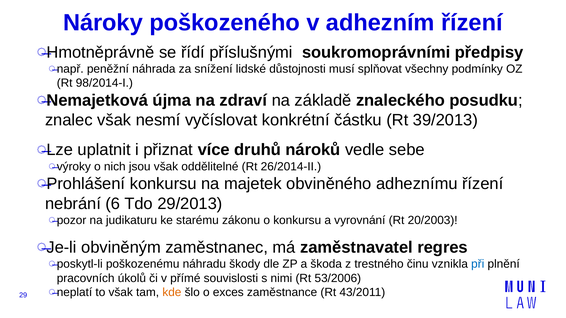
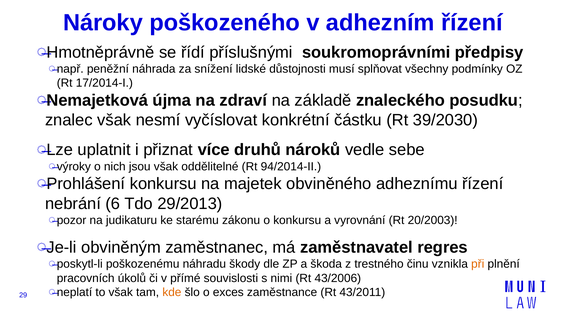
98/2014-I: 98/2014-I -> 17/2014-I
39/2013: 39/2013 -> 39/2030
26/2014-II: 26/2014-II -> 94/2014-II
při colour: blue -> orange
53/2006: 53/2006 -> 43/2006
